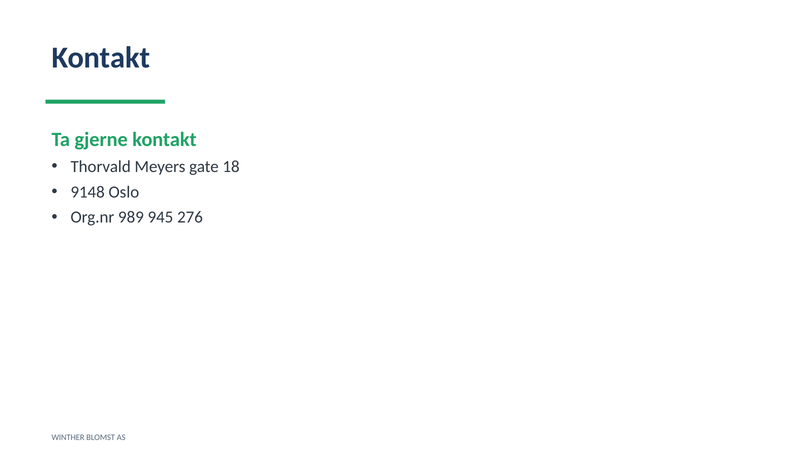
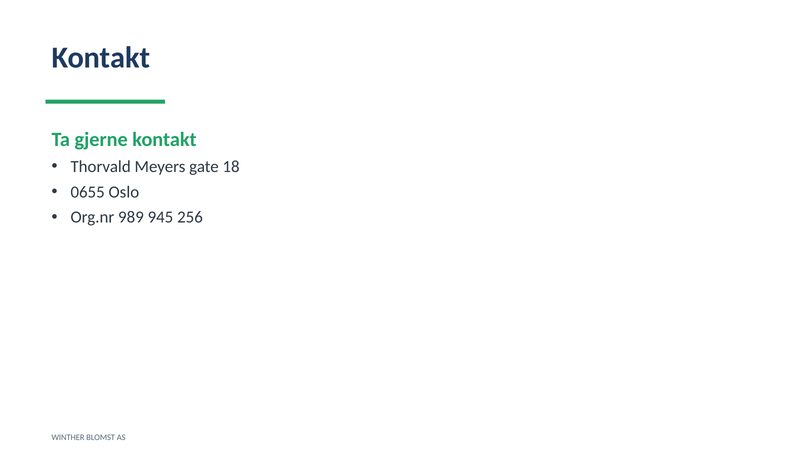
9148: 9148 -> 0655
276: 276 -> 256
